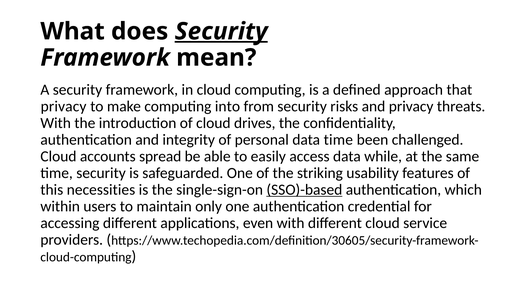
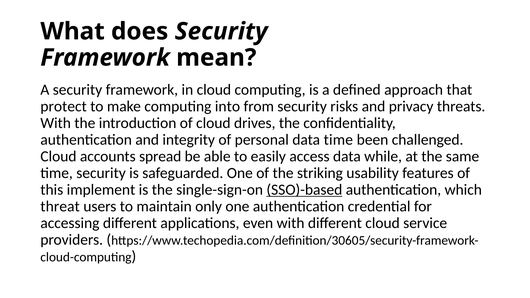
Security at (221, 31) underline: present -> none
privacy at (64, 106): privacy -> protect
necessities: necessities -> implement
within: within -> threat
